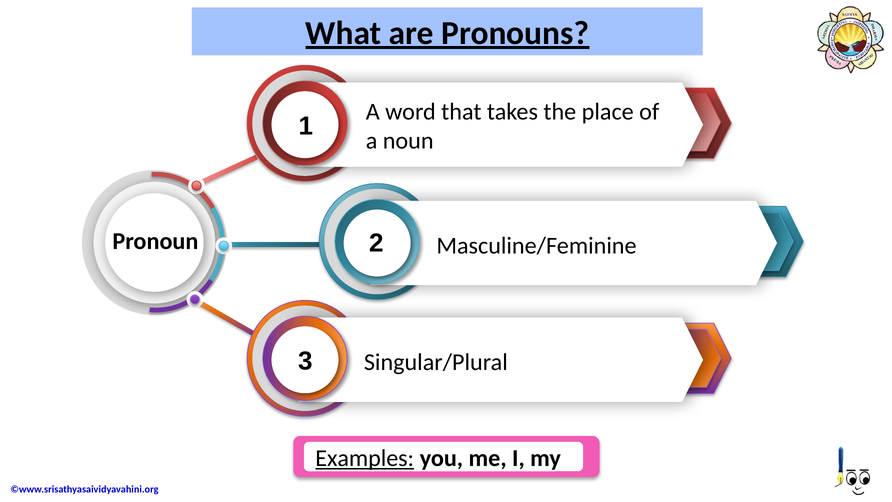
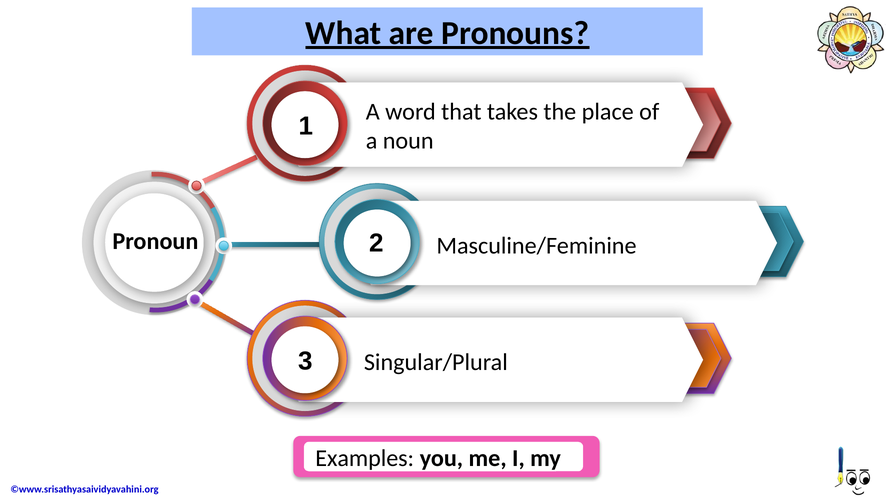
Examples underline: present -> none
